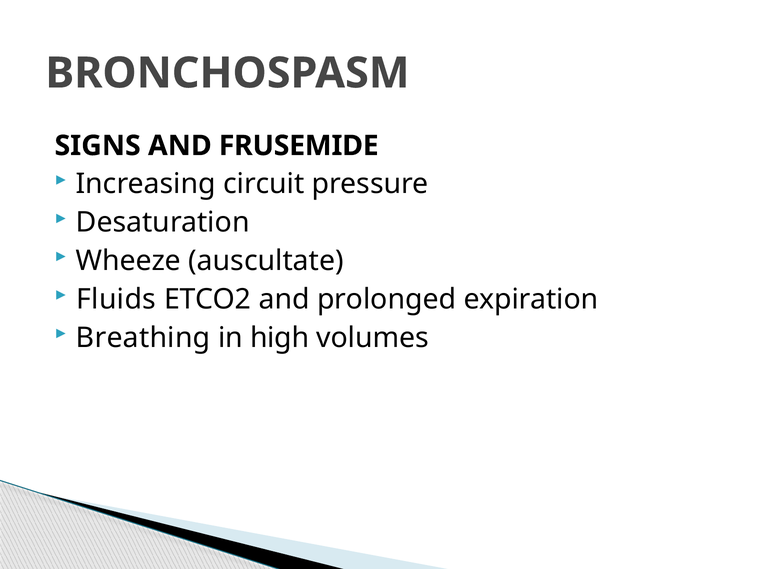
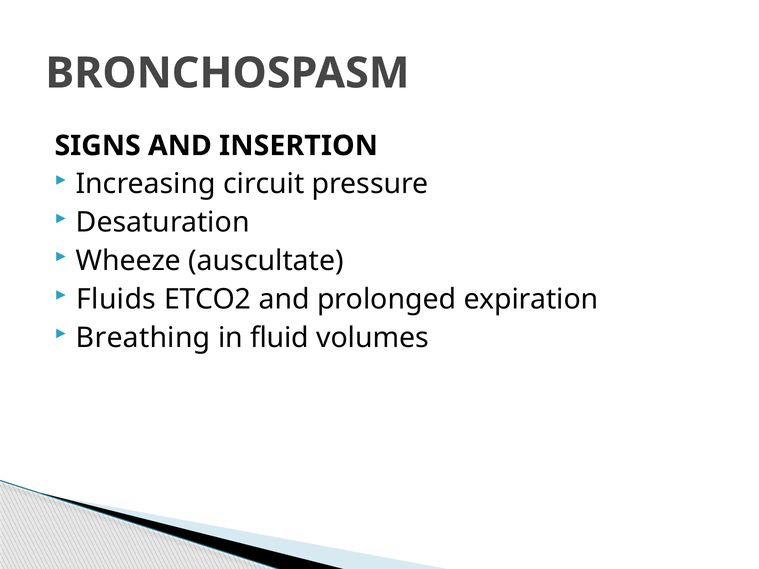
FRUSEMIDE: FRUSEMIDE -> INSERTION
high: high -> fluid
